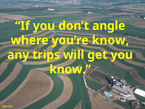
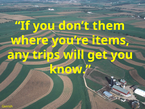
angle: angle -> them
you’re know: know -> items
